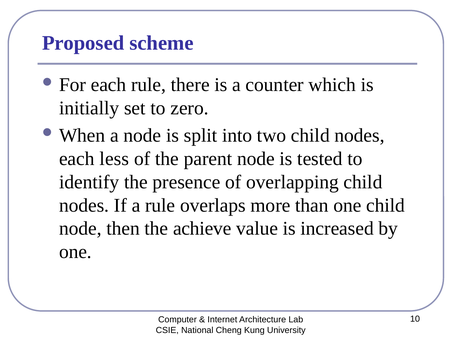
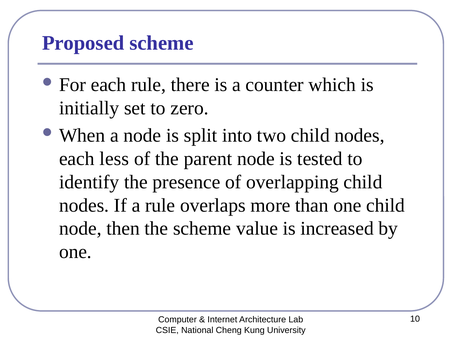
the achieve: achieve -> scheme
